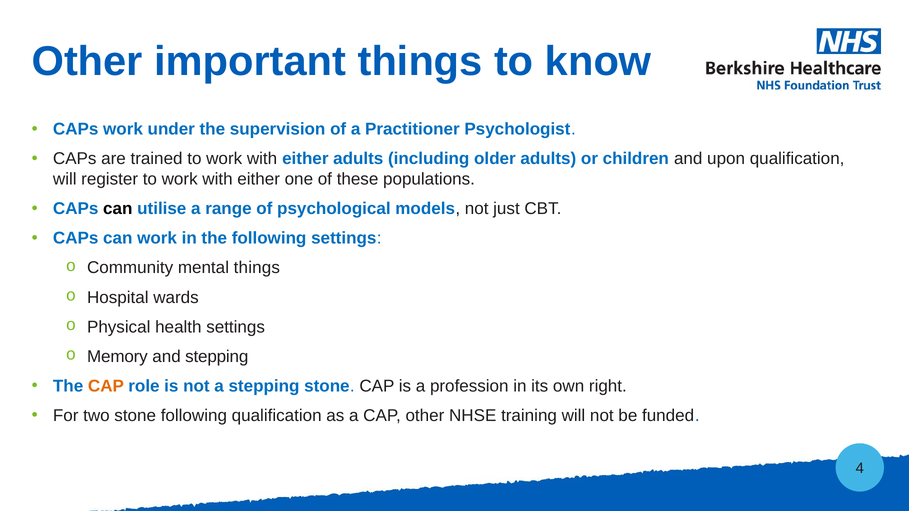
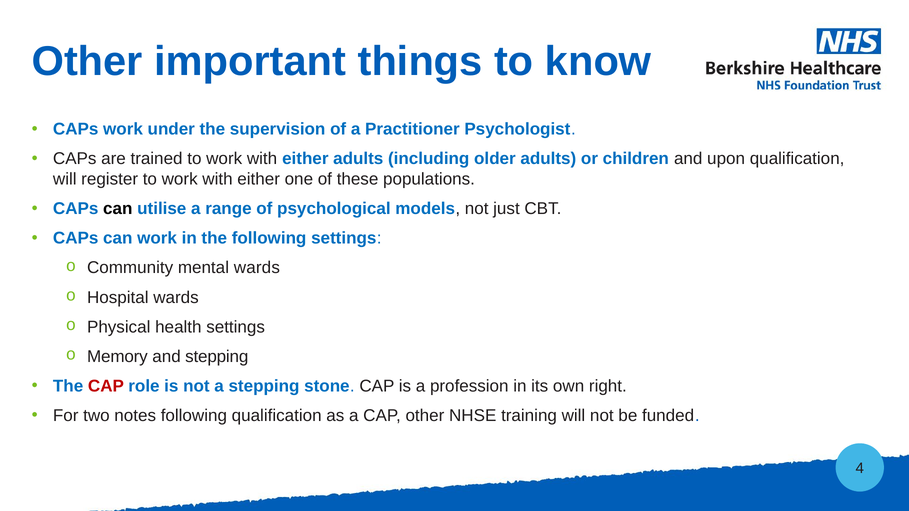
mental things: things -> wards
CAP at (106, 386) colour: orange -> red
two stone: stone -> notes
